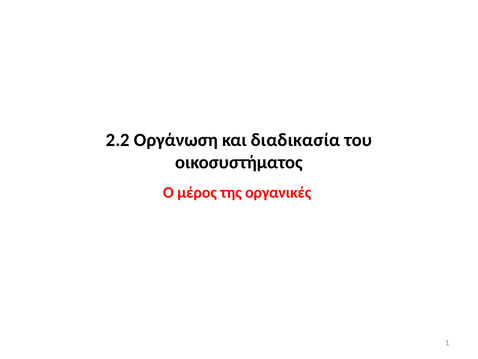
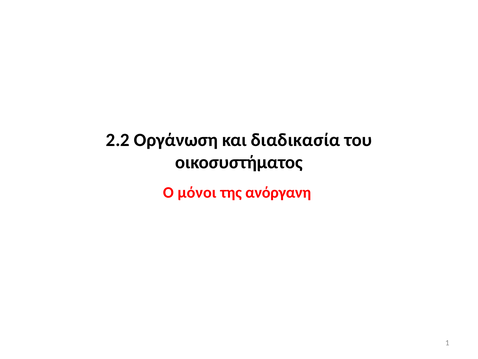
μέρος: μέρος -> μόνοι
οργανικές: οργανικές -> ανόργανη
